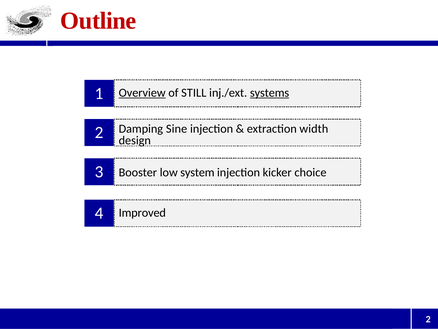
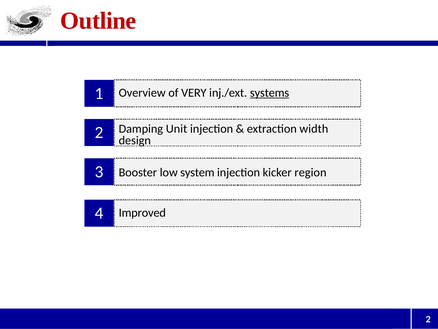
Overview underline: present -> none
STILL: STILL -> VERY
Sine: Sine -> Unit
choice: choice -> region
